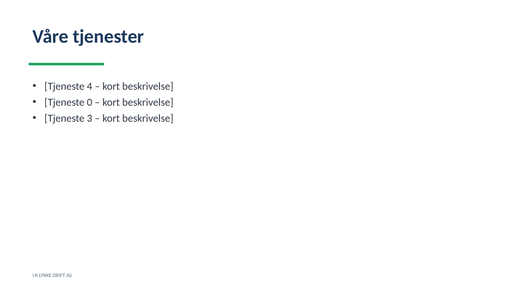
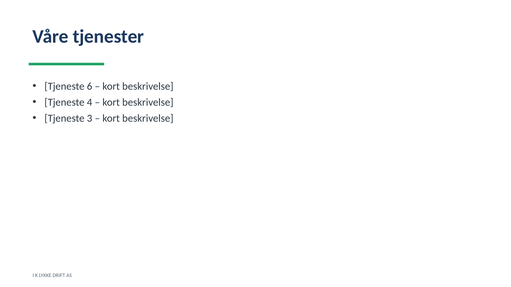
4: 4 -> 6
0: 0 -> 4
